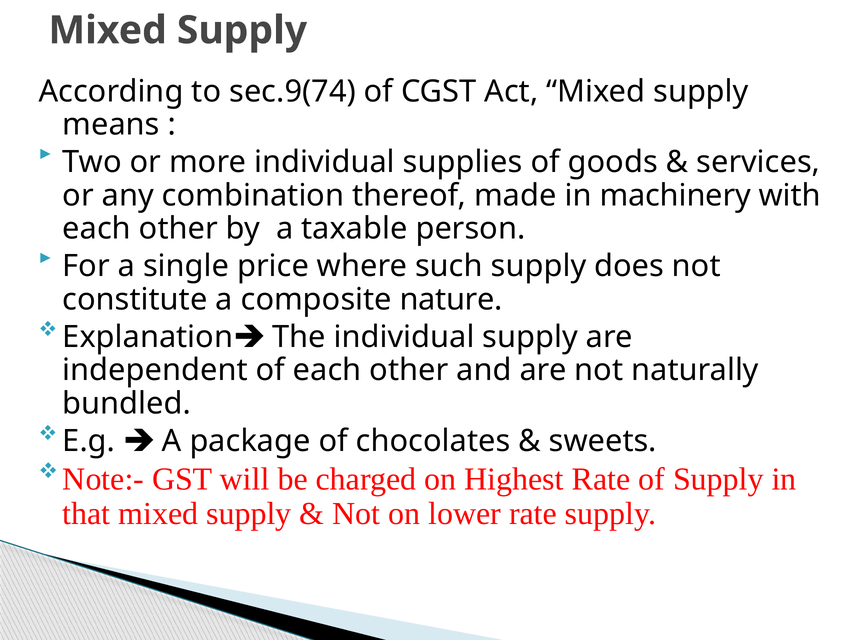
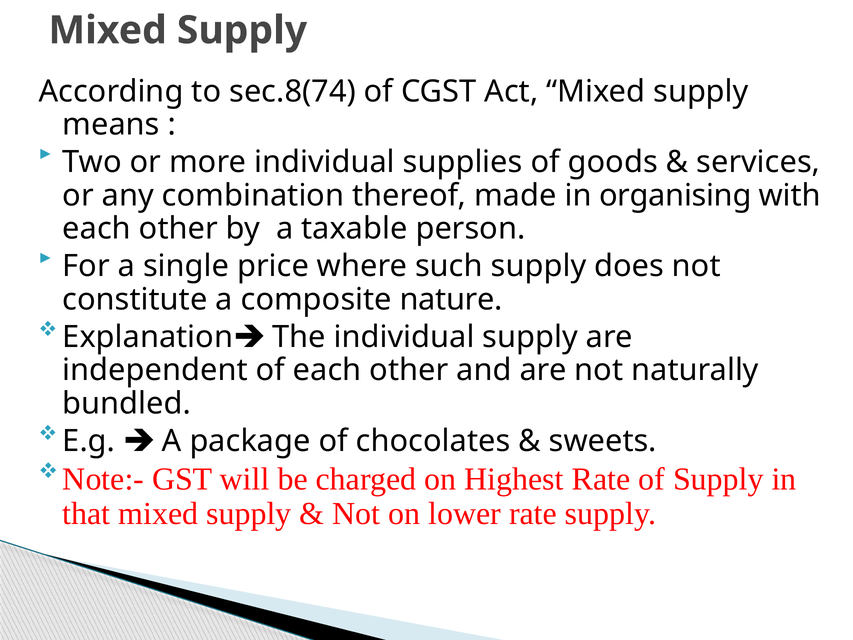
sec.9(74: sec.9(74 -> sec.8(74
machinery: machinery -> organising
